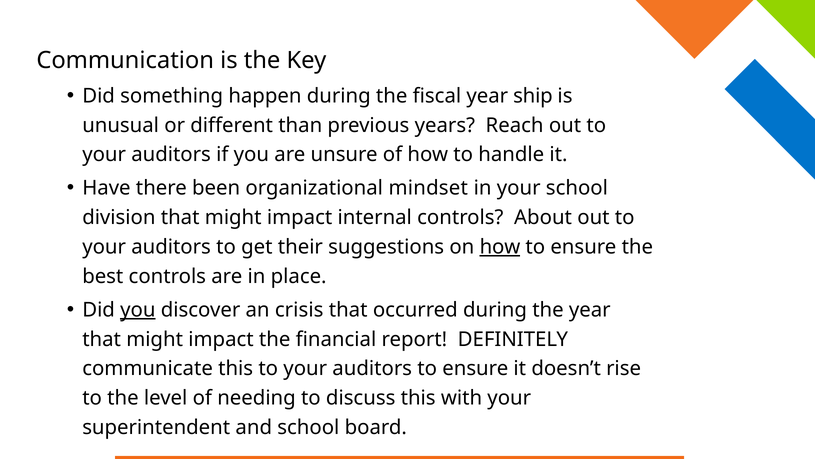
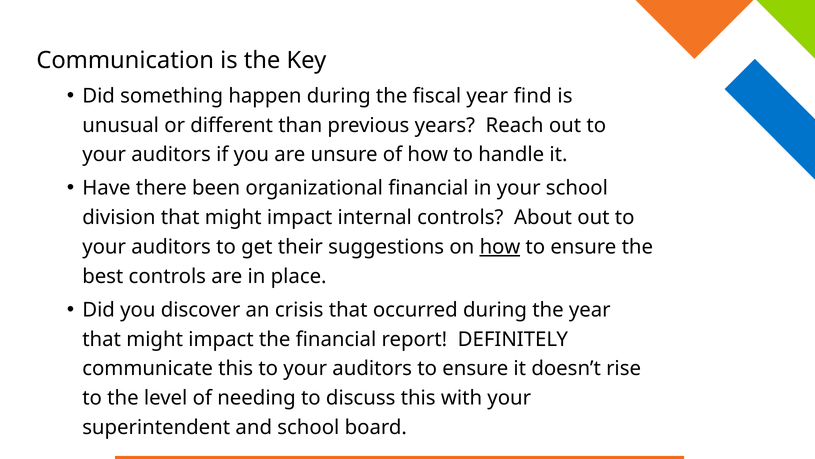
ship: ship -> find
organizational mindset: mindset -> financial
you at (138, 310) underline: present -> none
